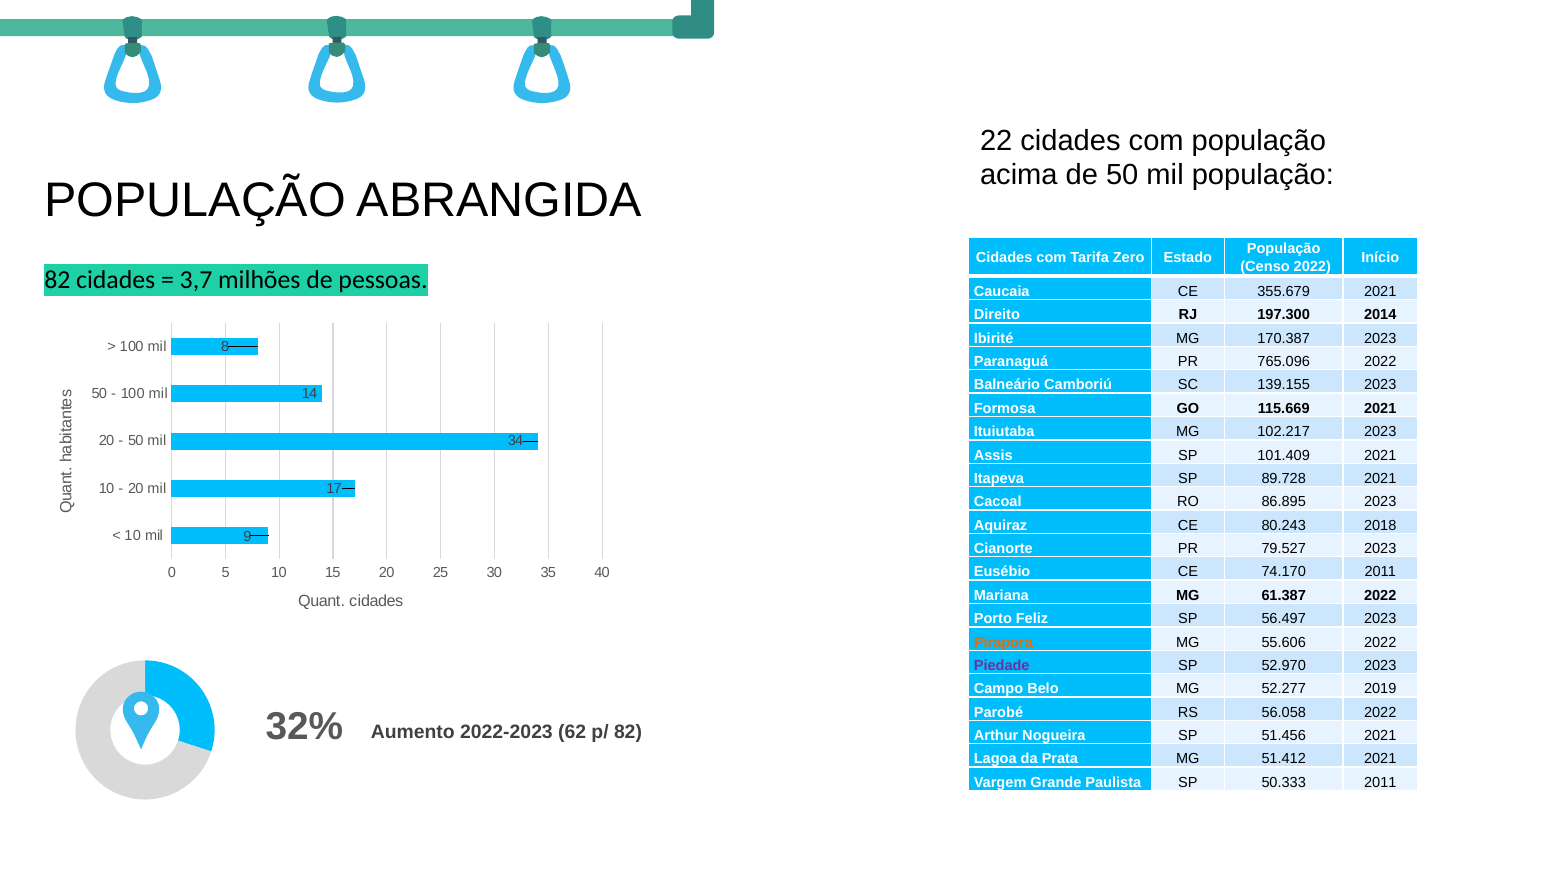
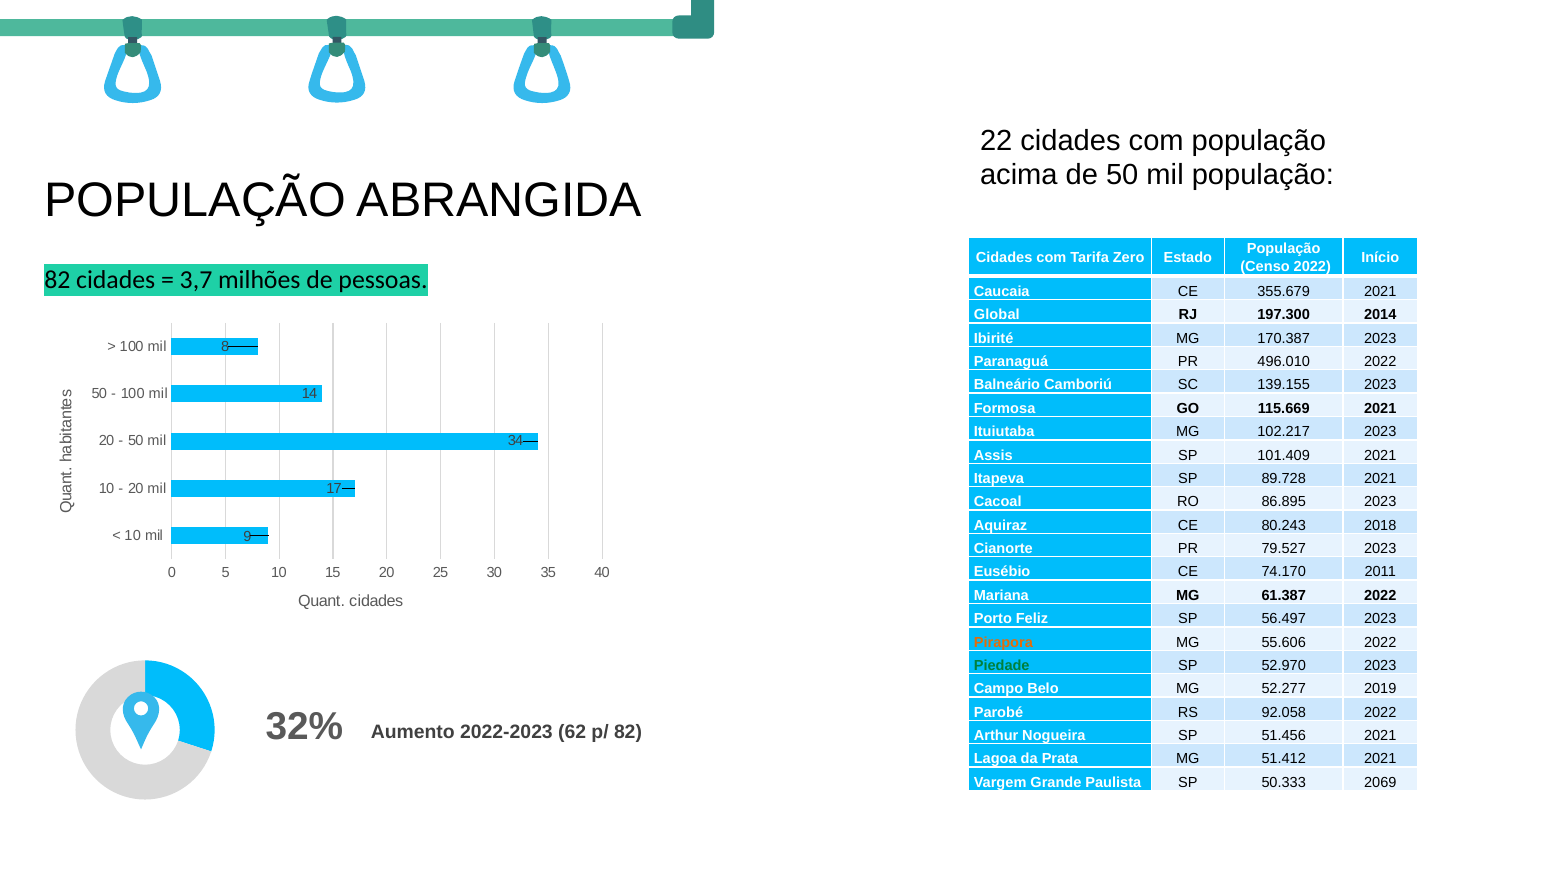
Direito: Direito -> Global
765.096: 765.096 -> 496.010
Piedade colour: purple -> green
56.058: 56.058 -> 92.058
50.333 2011: 2011 -> 2069
